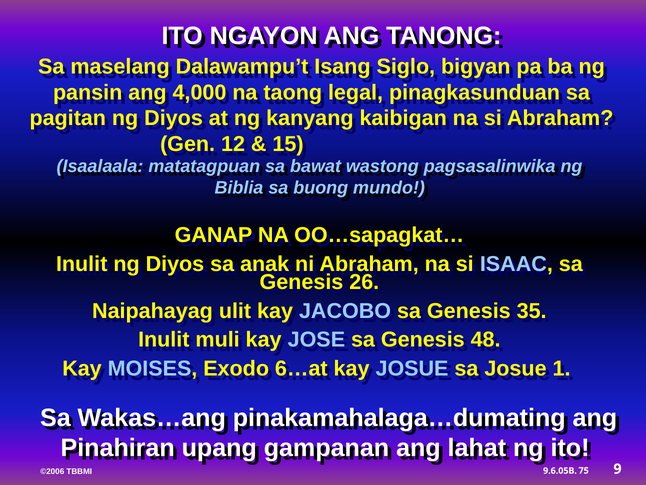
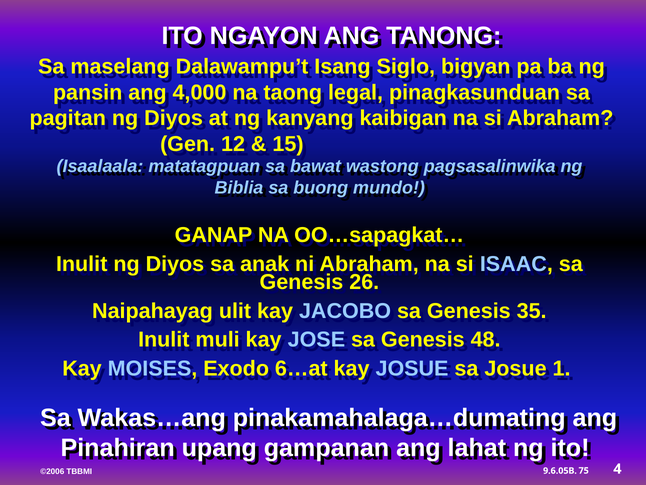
9: 9 -> 4
